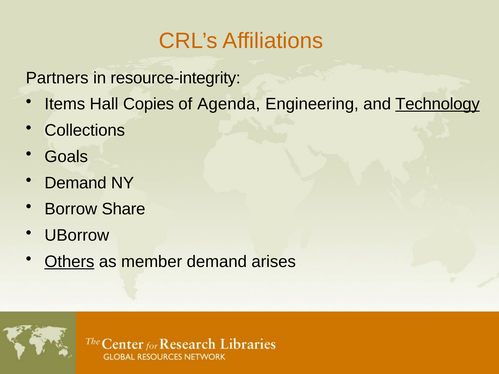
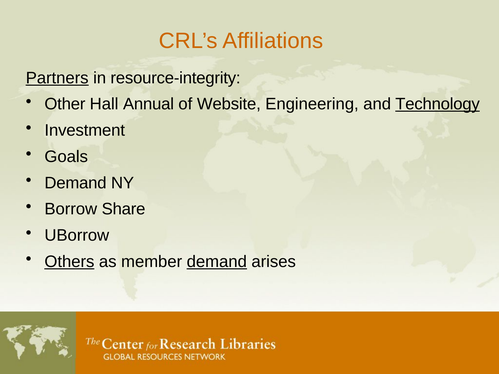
Partners underline: none -> present
Items: Items -> Other
Copies: Copies -> Annual
Agenda: Agenda -> Website
Collections: Collections -> Investment
demand at (217, 262) underline: none -> present
